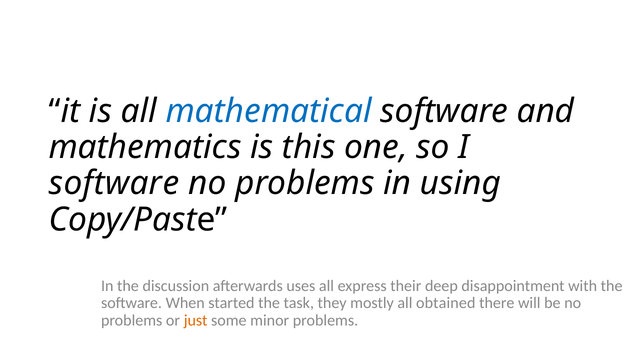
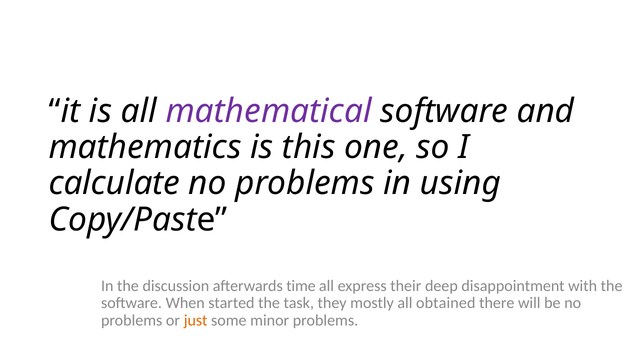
mathematical colour: blue -> purple
software at (114, 183): software -> calculate
uses: uses -> time
